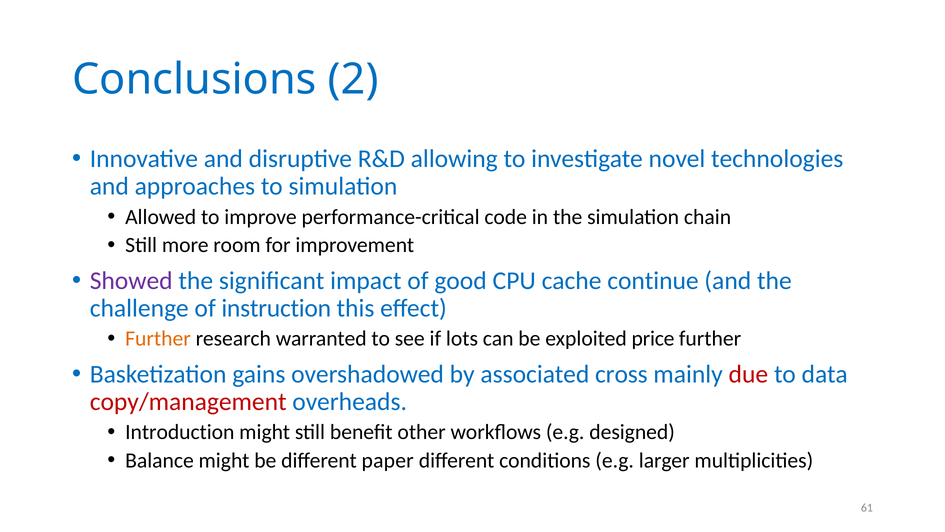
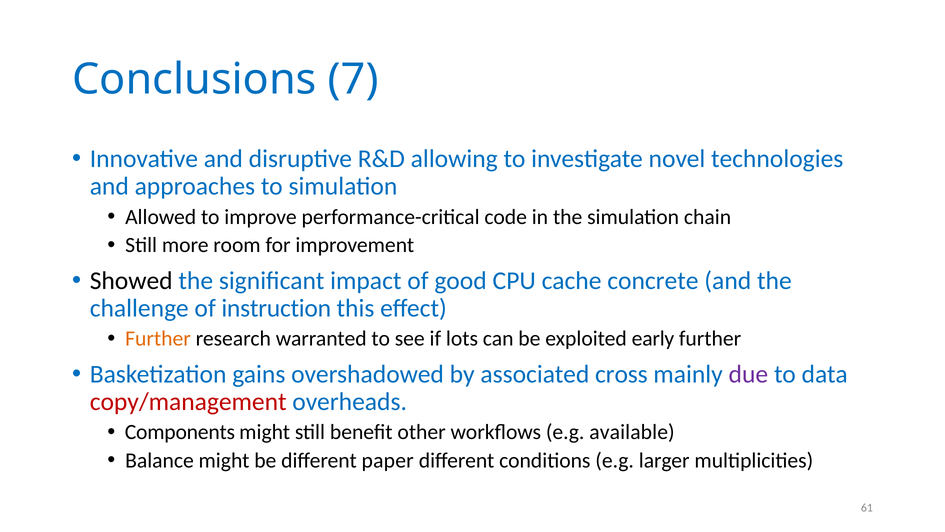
2: 2 -> 7
Showed colour: purple -> black
continue: continue -> concrete
price: price -> early
due colour: red -> purple
Introduction: Introduction -> Components
designed: designed -> available
